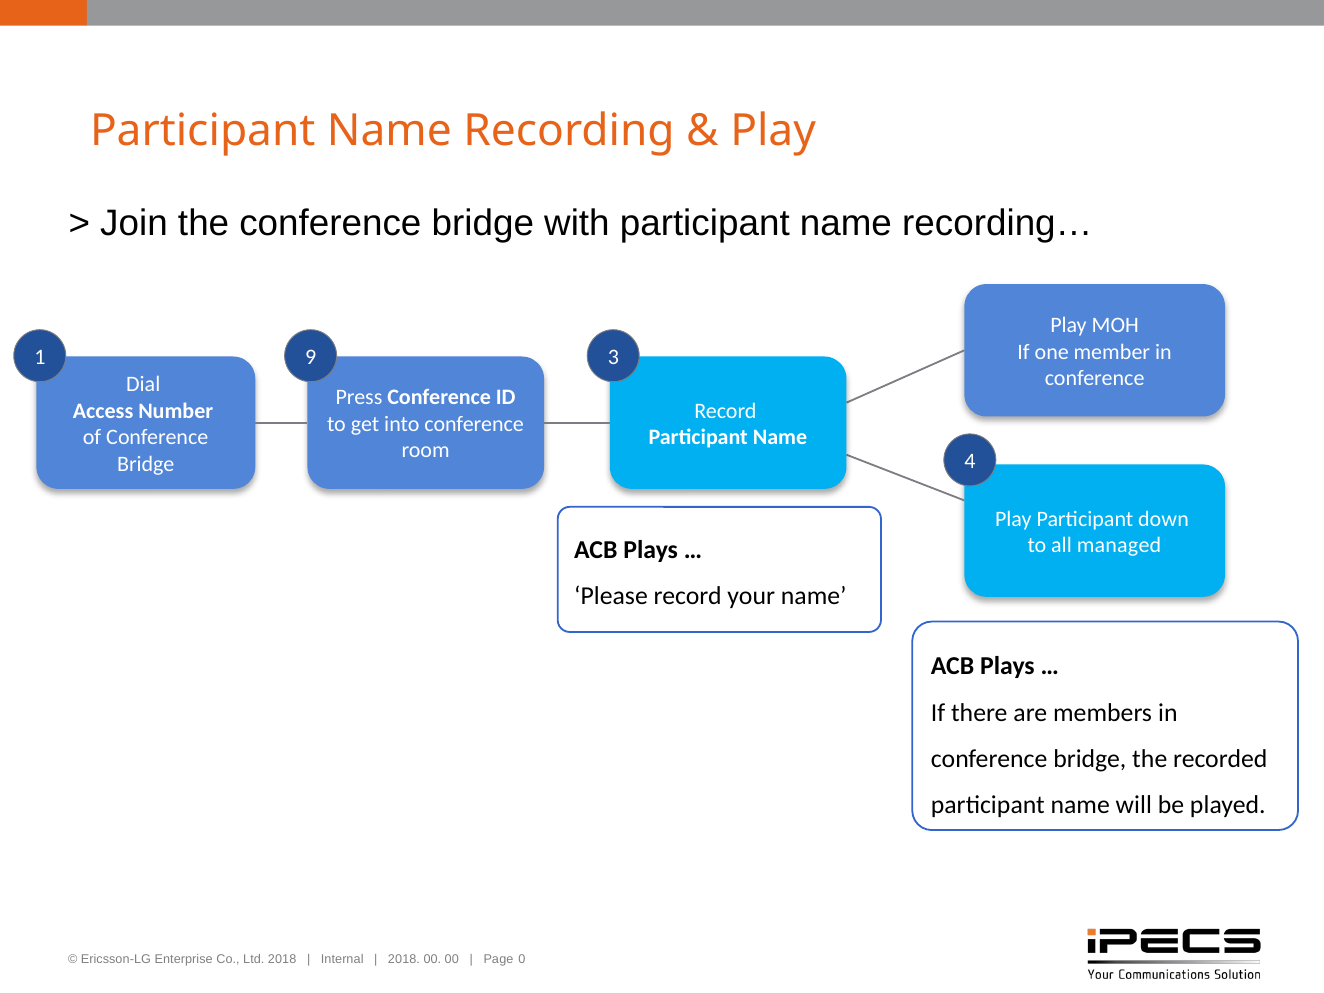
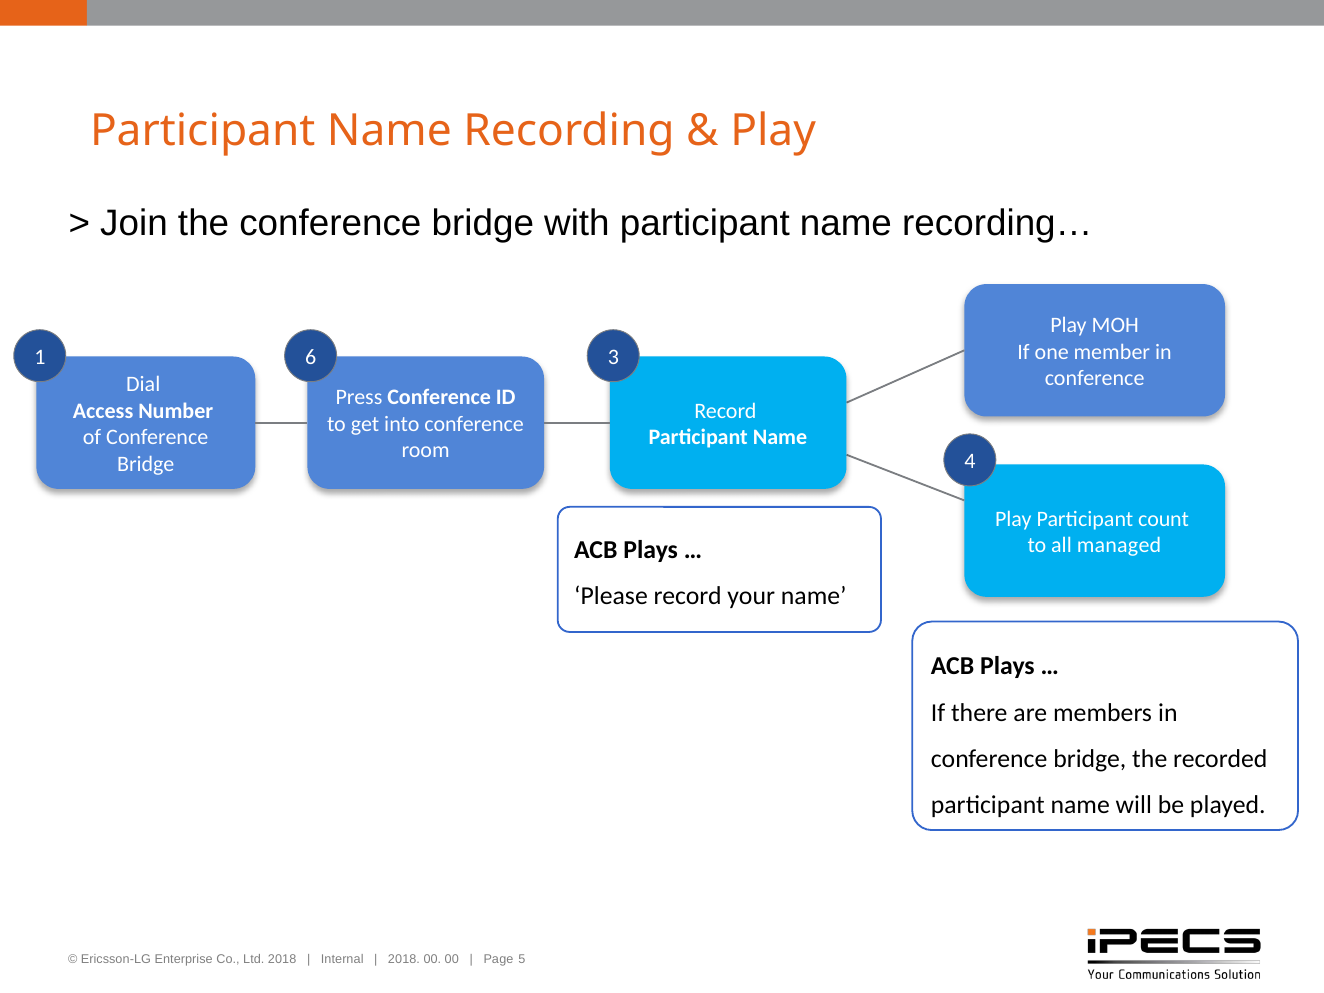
9: 9 -> 6
down: down -> count
0: 0 -> 5
